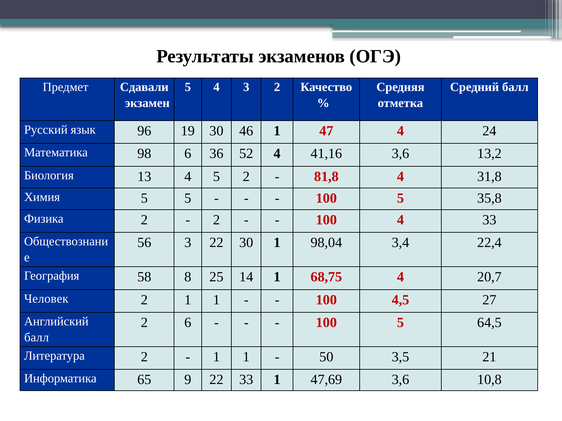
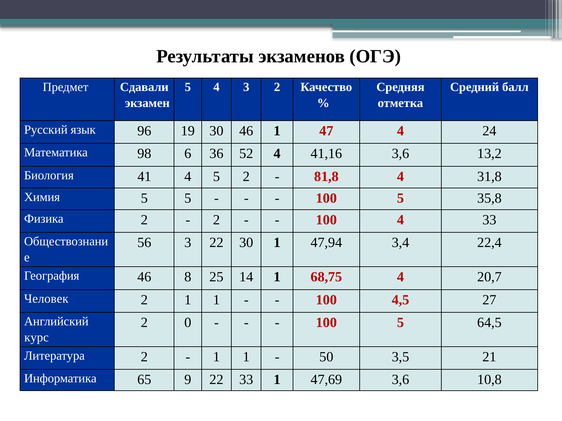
13: 13 -> 41
98,04: 98,04 -> 47,94
География 58: 58 -> 46
2 6: 6 -> 0
балл at (37, 338): балл -> курс
